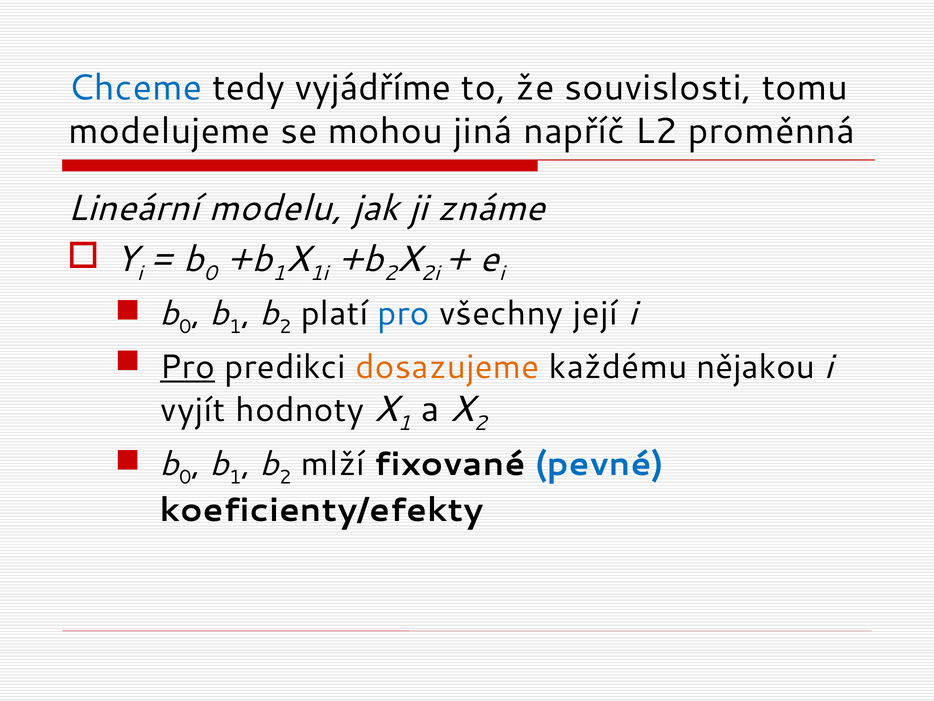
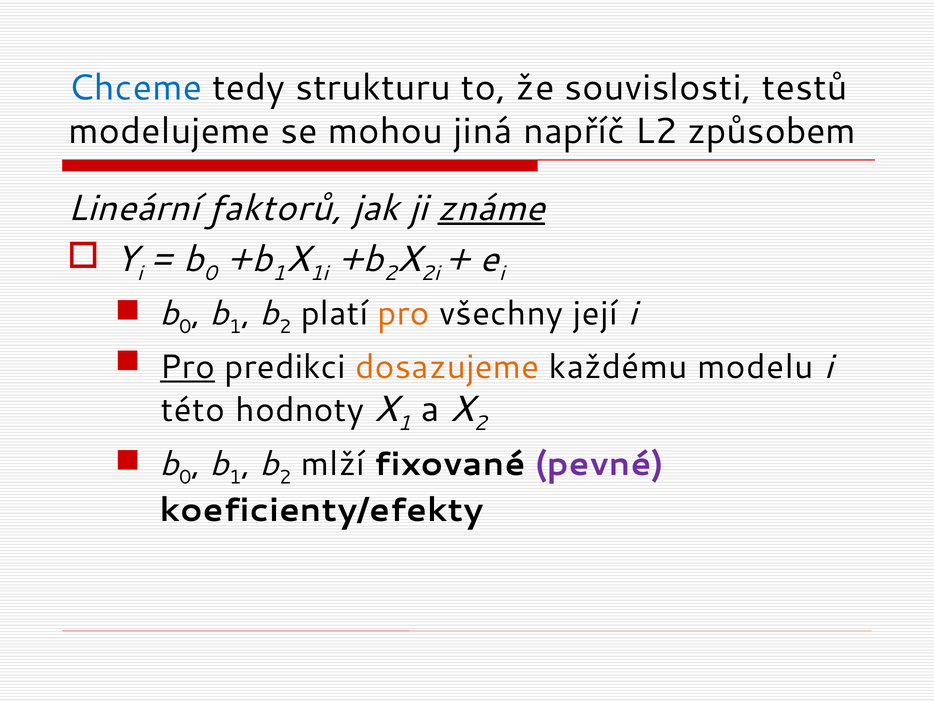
vyjádříme: vyjádříme -> strukturu
tomu: tomu -> testů
proměnná: proměnná -> způsobem
modelu: modelu -> faktorů
známe underline: none -> present
pro at (404, 313) colour: blue -> orange
nějakou: nějakou -> modelu
vyjít: vyjít -> této
pevné colour: blue -> purple
